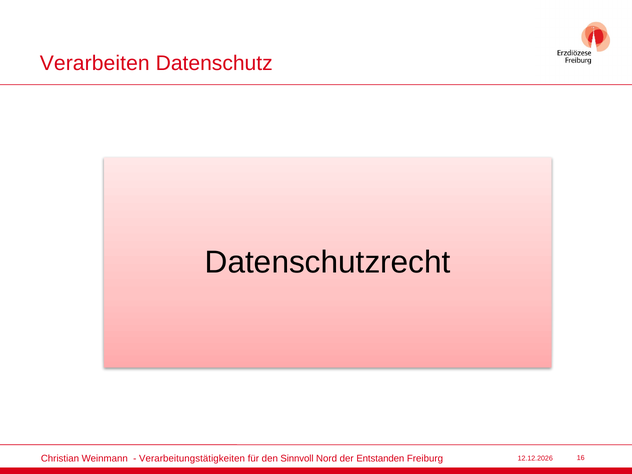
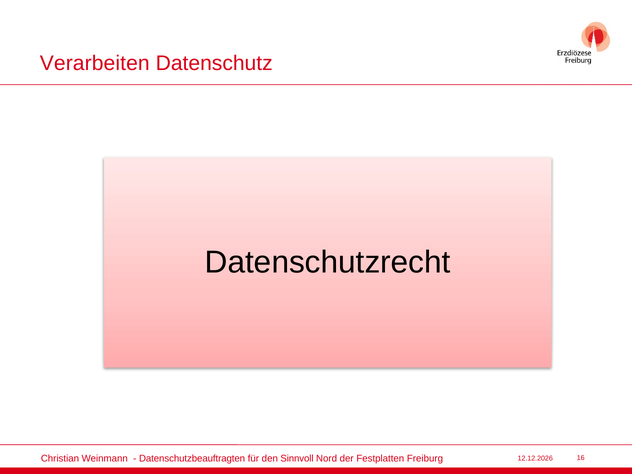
Verarbeitungstätigkeiten: Verarbeitungstätigkeiten -> Datenschutzbeauftragten
Entstanden: Entstanden -> Festplatten
